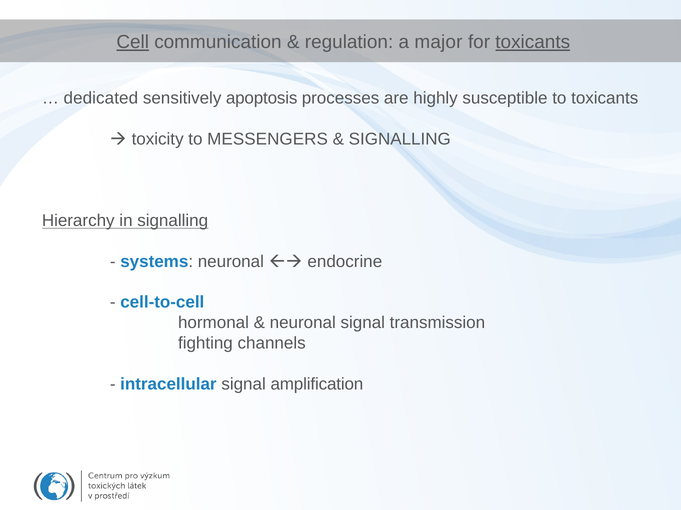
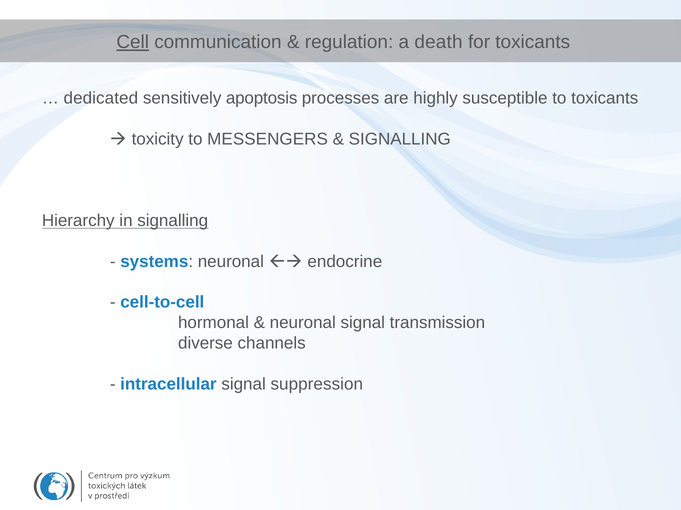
major: major -> death
toxicants at (533, 42) underline: present -> none
fighting: fighting -> diverse
amplification: amplification -> suppression
